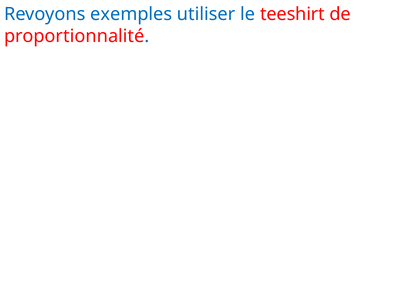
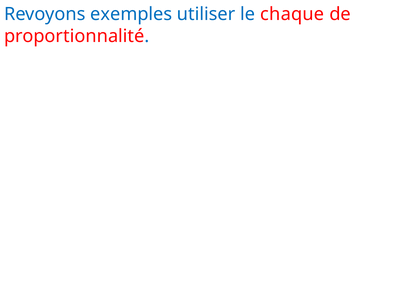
teeshirt: teeshirt -> chaque
